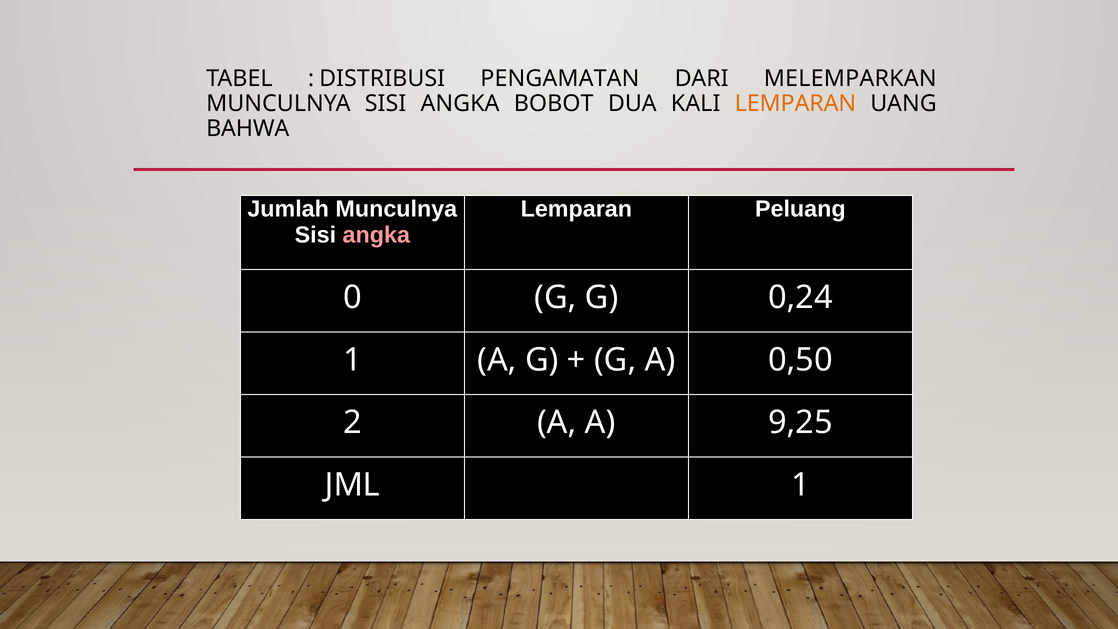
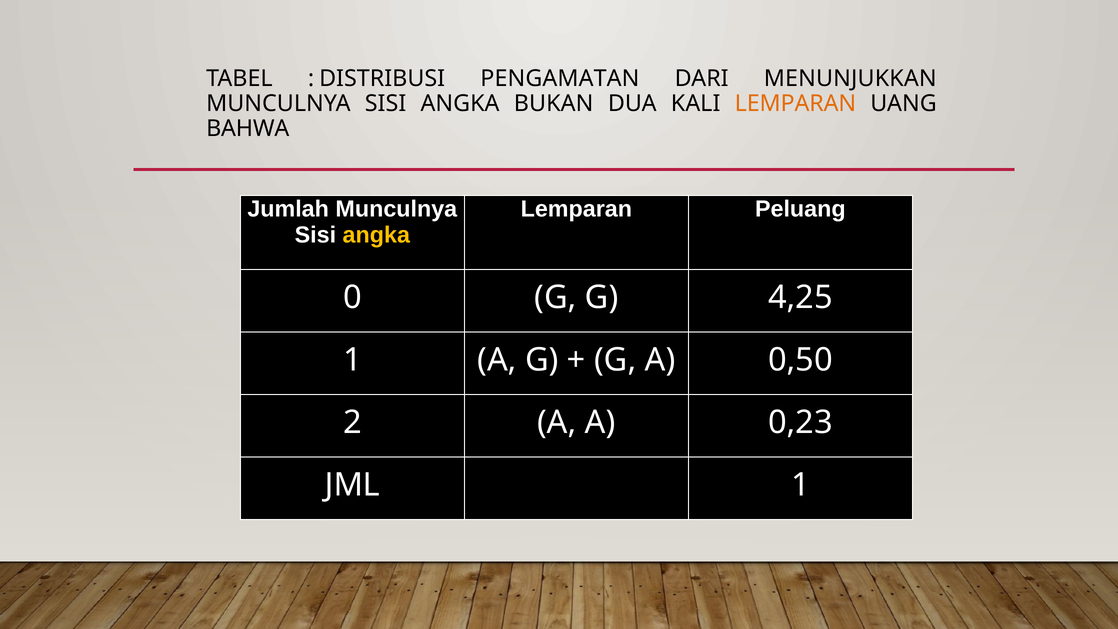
MELEMPARKAN: MELEMPARKAN -> MENUNJUKKAN
BOBOT: BOBOT -> BUKAN
angka at (376, 235) colour: pink -> yellow
0,24: 0,24 -> 4,25
9,25: 9,25 -> 0,23
